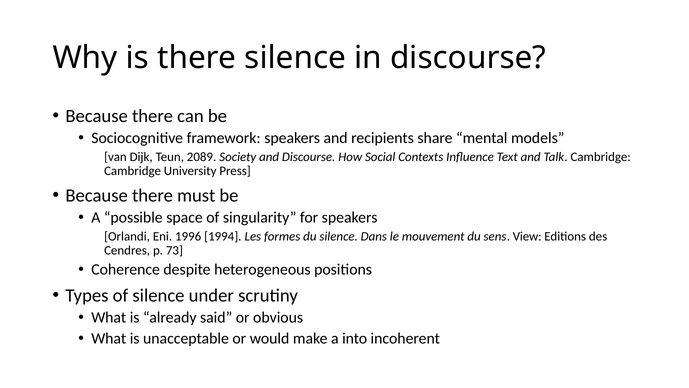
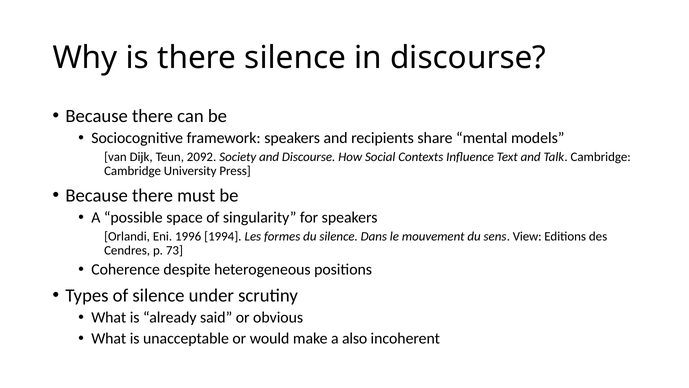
2089: 2089 -> 2092
into: into -> also
